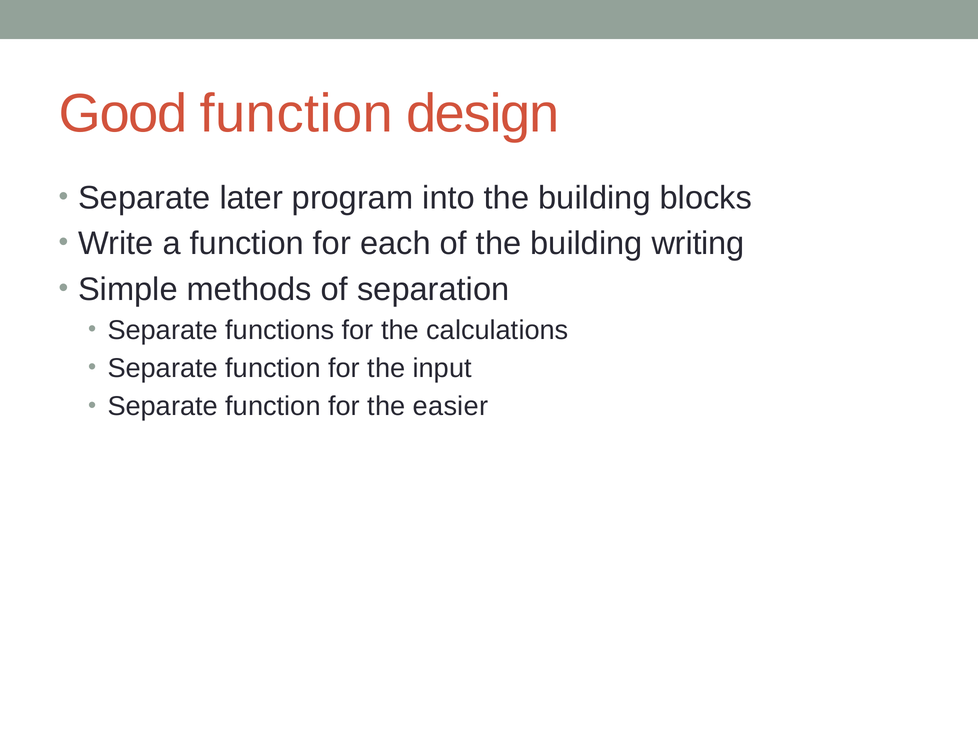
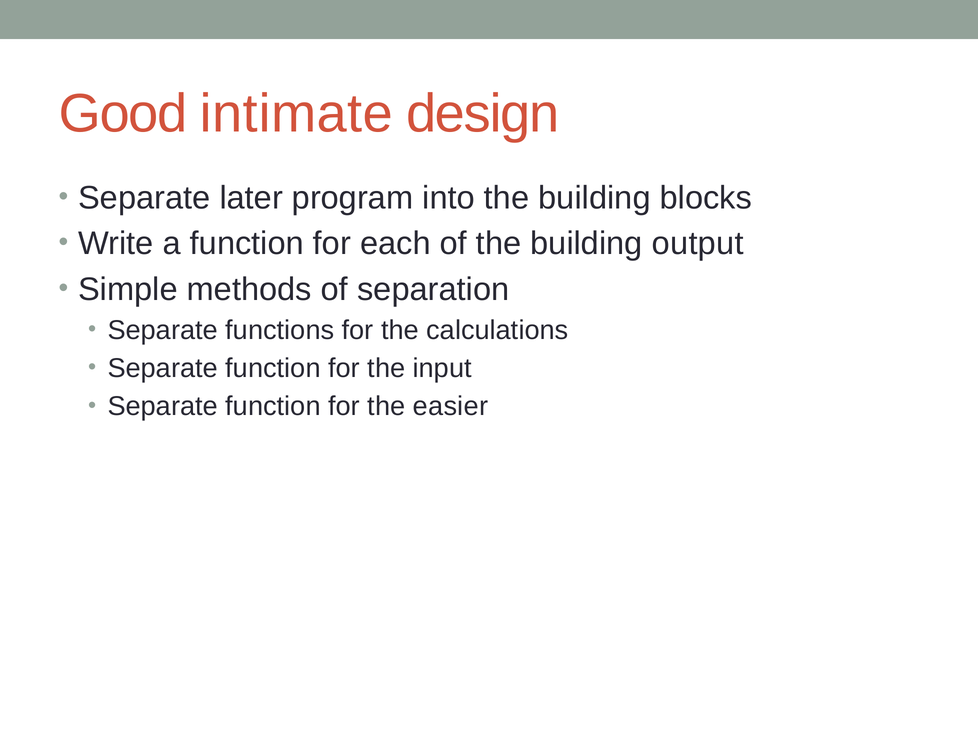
Good function: function -> intimate
writing: writing -> output
